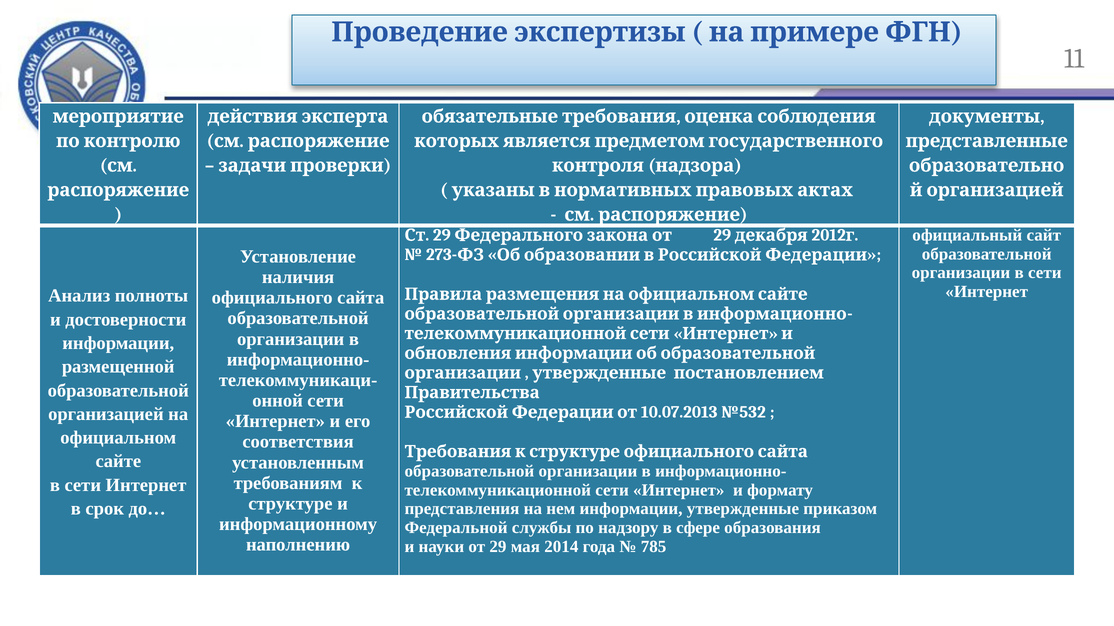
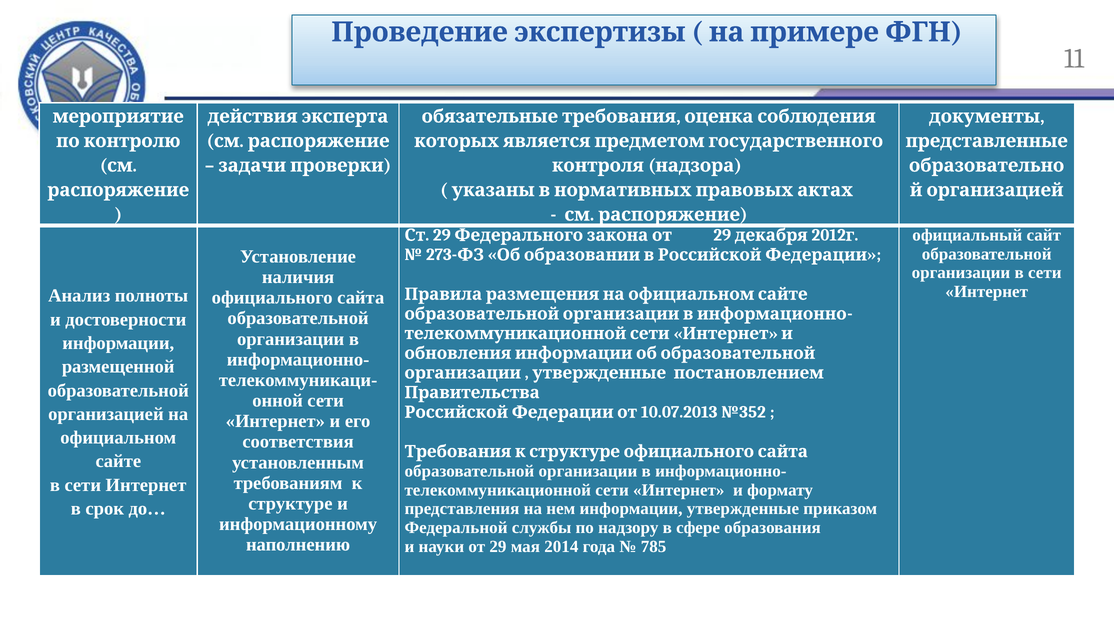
№532: №532 -> №352
